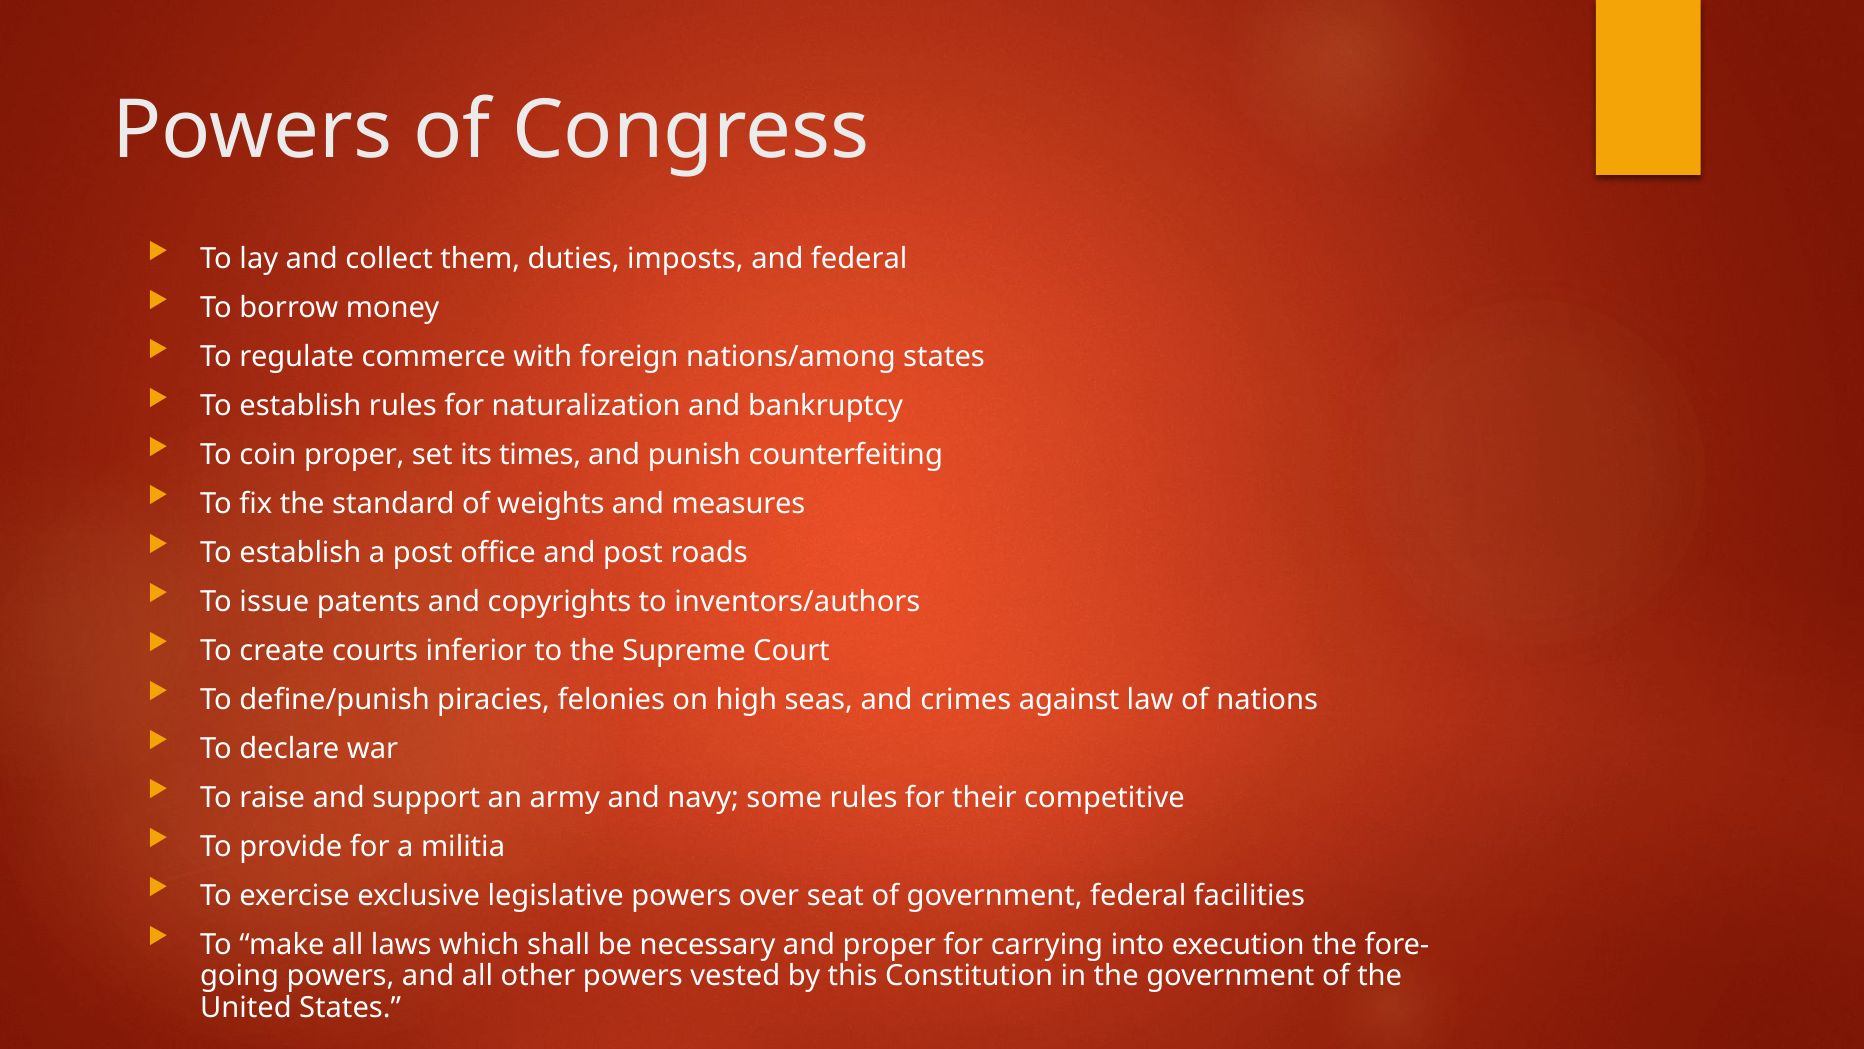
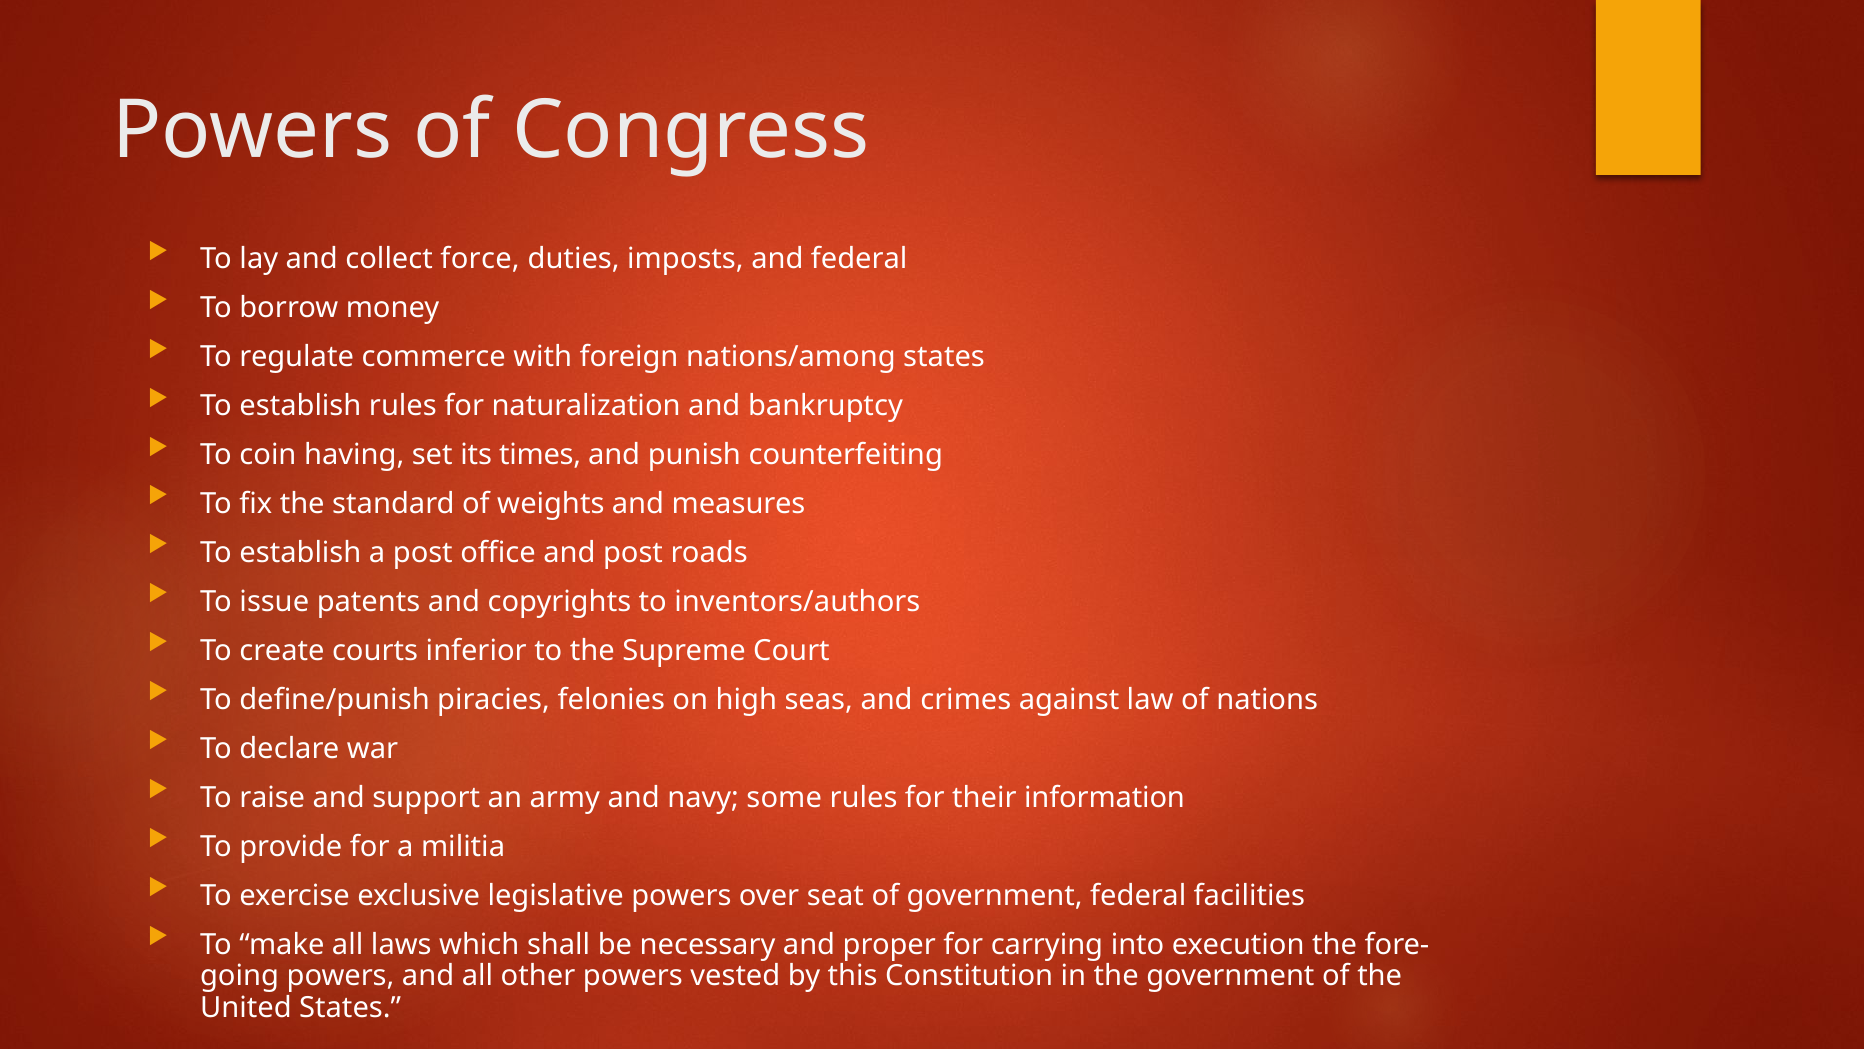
them: them -> force
coin proper: proper -> having
competitive: competitive -> information
